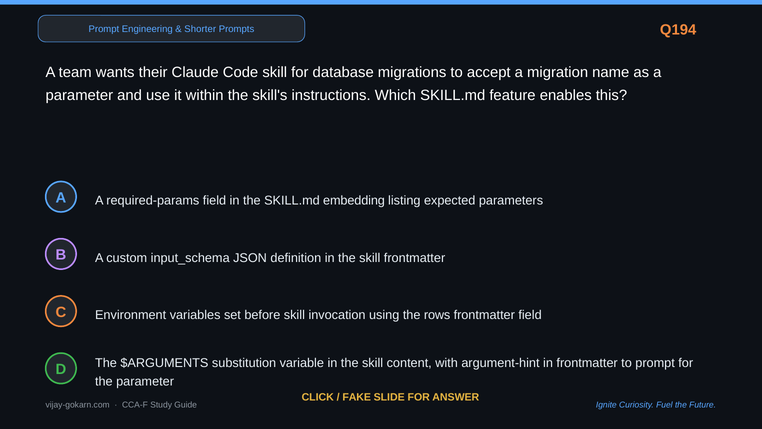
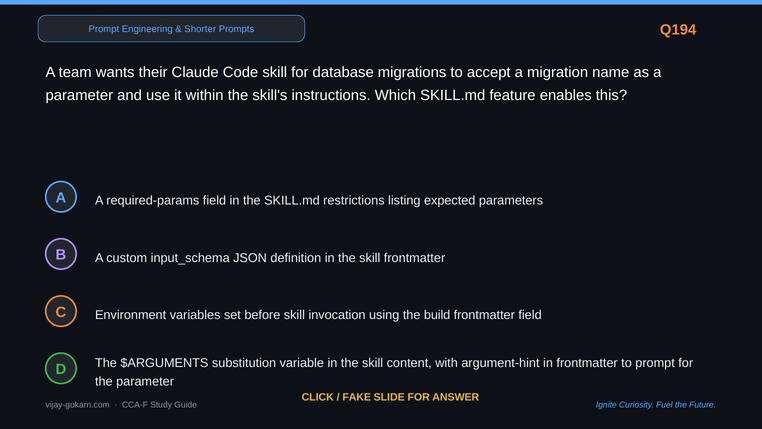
embedding: embedding -> restrictions
rows: rows -> build
